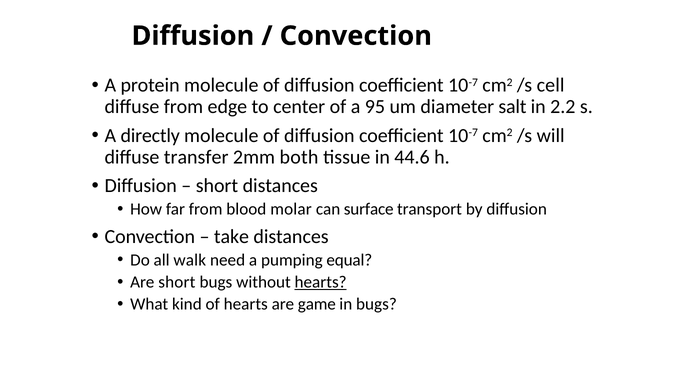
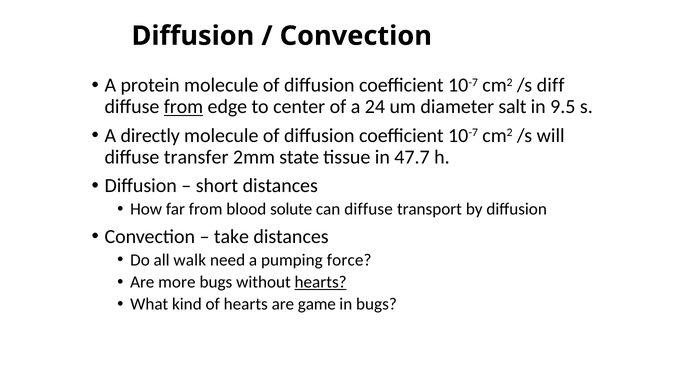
cell: cell -> diff
from at (184, 107) underline: none -> present
95: 95 -> 24
2.2: 2.2 -> 9.5
both: both -> state
44.6: 44.6 -> 47.7
molar: molar -> solute
can surface: surface -> diffuse
equal: equal -> force
Are short: short -> more
